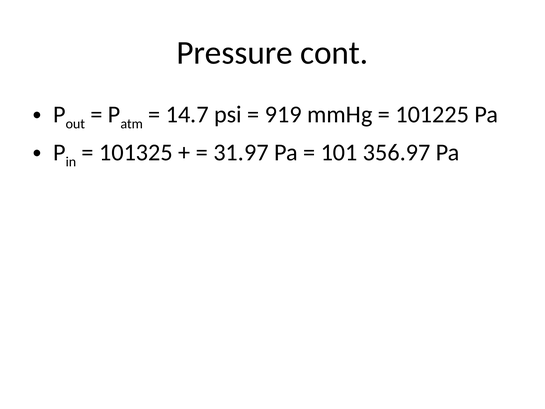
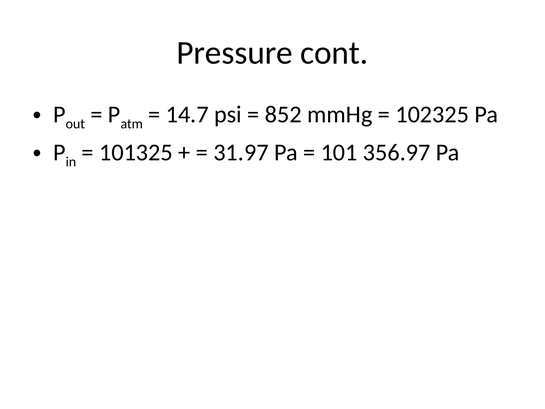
919: 919 -> 852
101225: 101225 -> 102325
